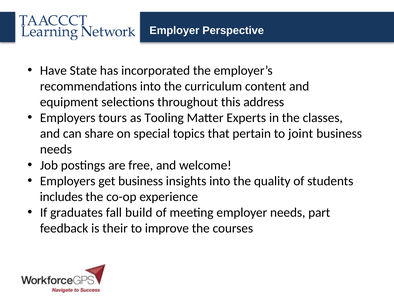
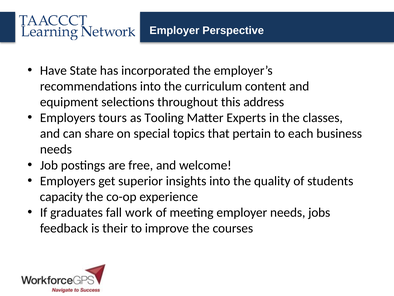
joint: joint -> each
get business: business -> superior
includes: includes -> capacity
build: build -> work
part: part -> jobs
